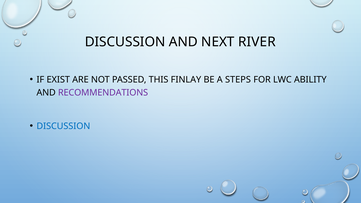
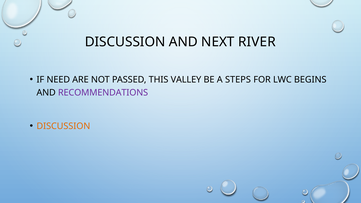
EXIST: EXIST -> NEED
FINLAY: FINLAY -> VALLEY
ABILITY: ABILITY -> BEGINS
DISCUSSION at (63, 126) colour: blue -> orange
